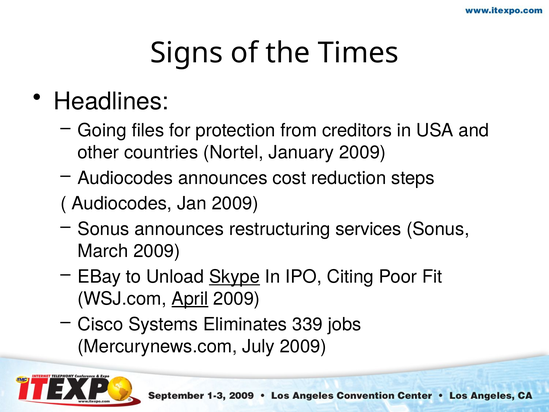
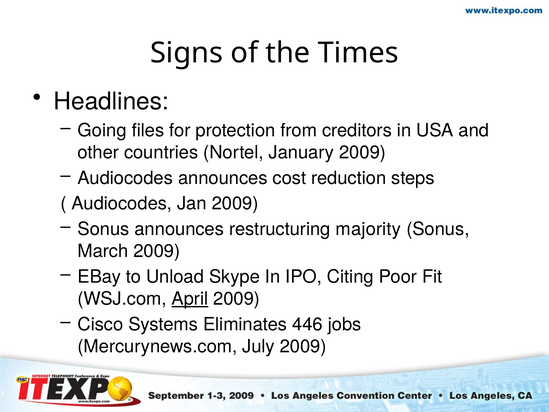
services: services -> majority
Skype underline: present -> none
339: 339 -> 446
